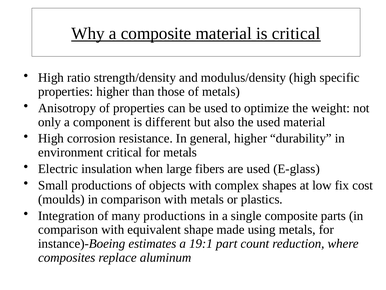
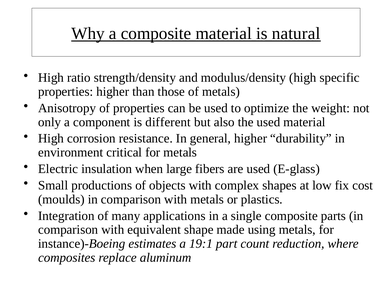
is critical: critical -> natural
many productions: productions -> applications
